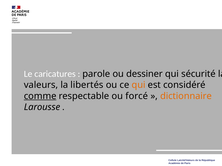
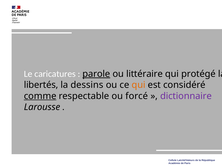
parole underline: none -> present
dessiner: dessiner -> littéraire
sécurité: sécurité -> protégé
valeurs: valeurs -> libertés
libertés: libertés -> dessins
dictionnaire colour: orange -> purple
